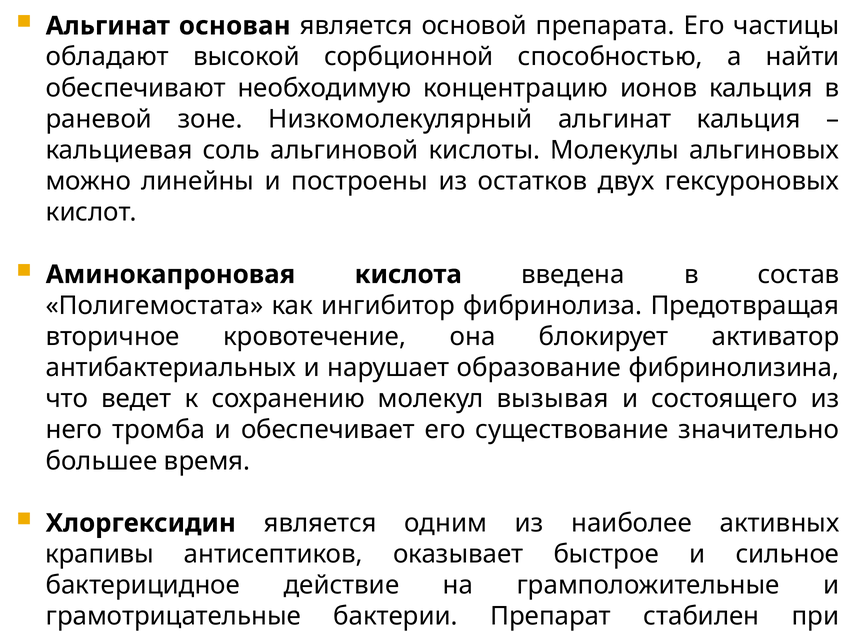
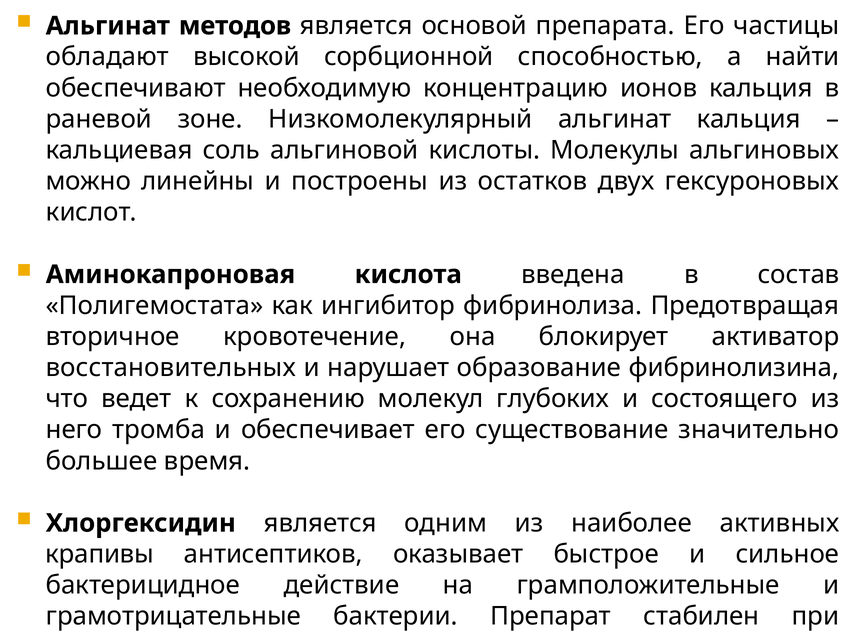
основан: основан -> методов
антибактериальных: антибактериальных -> восстановительных
вызывая: вызывая -> глубоких
